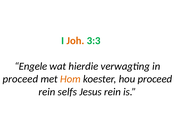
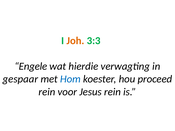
proceed at (20, 79): proceed -> gespaar
Hom colour: orange -> blue
selfs: selfs -> voor
